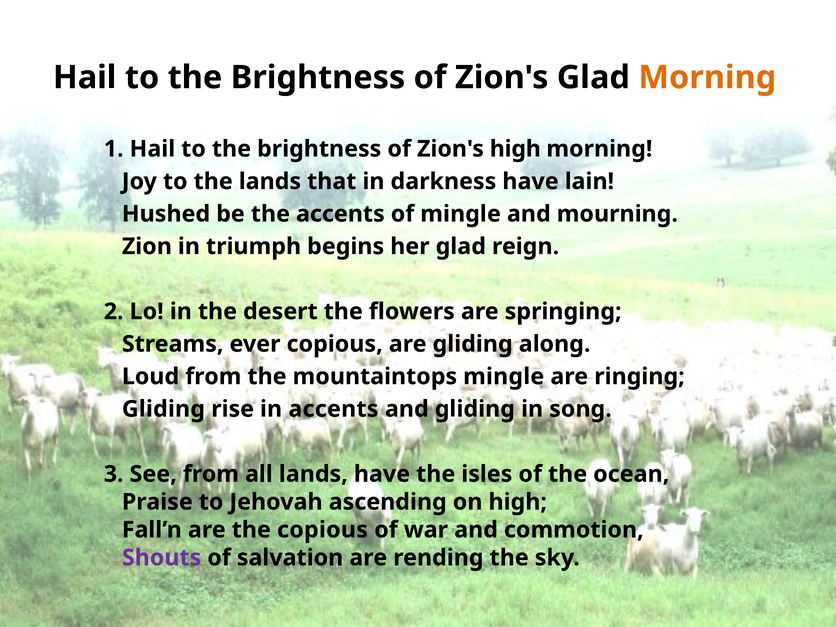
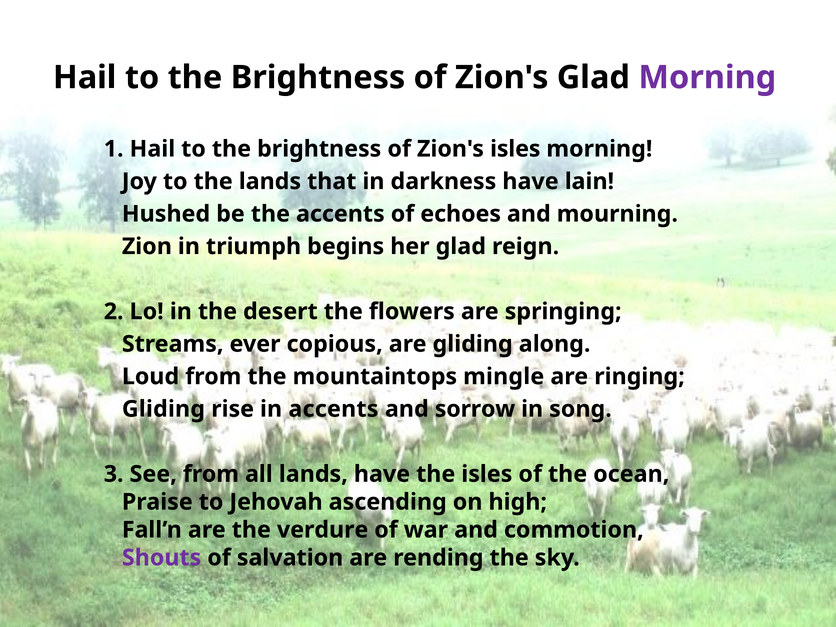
Morning at (707, 77) colour: orange -> purple
Zion's high: high -> isles
of mingle: mingle -> echoes
and gliding: gliding -> sorrow
the copious: copious -> verdure
